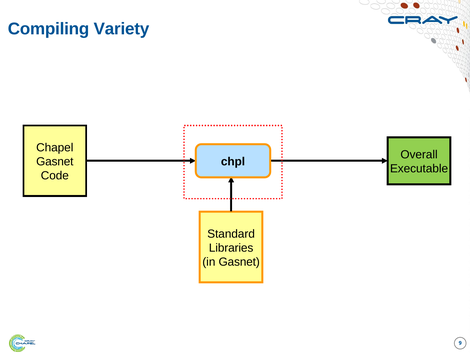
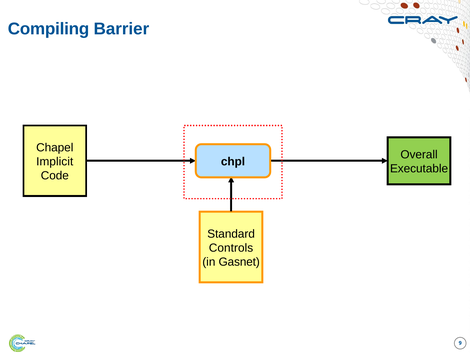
Variety: Variety -> Barrier
Gasnet at (55, 161): Gasnet -> Implicit
Libraries: Libraries -> Controls
